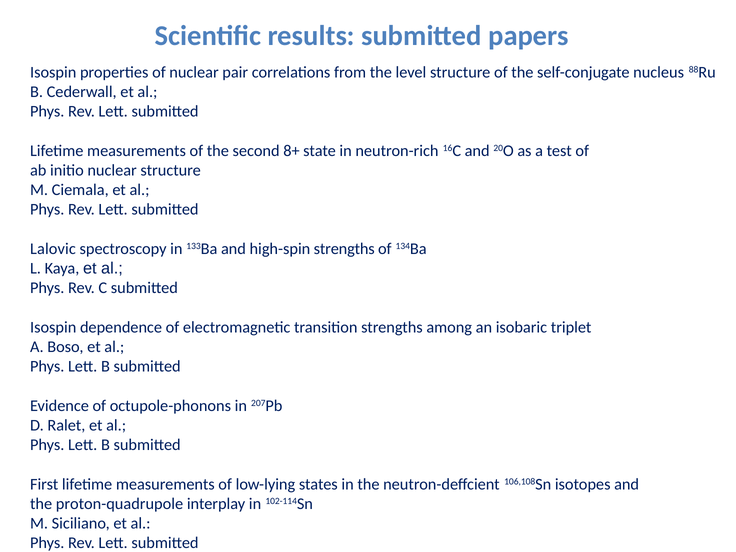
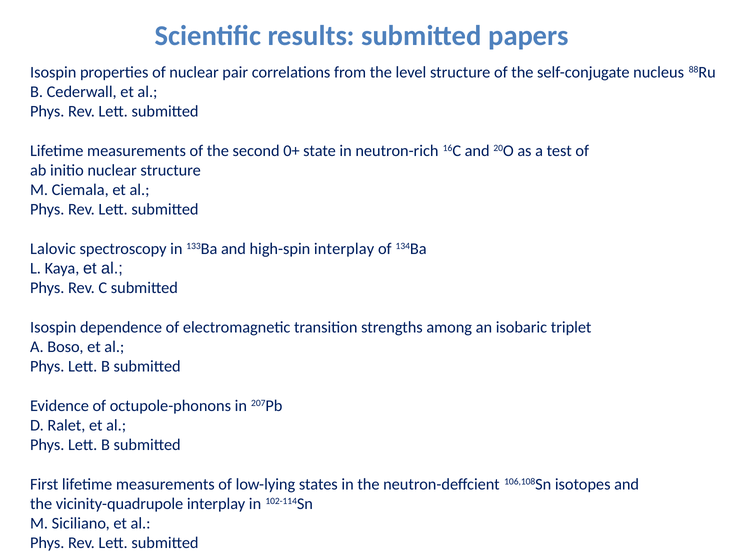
8+: 8+ -> 0+
high-spin strengths: strengths -> interplay
proton-quadrupole: proton-quadrupole -> vicinity-quadrupole
